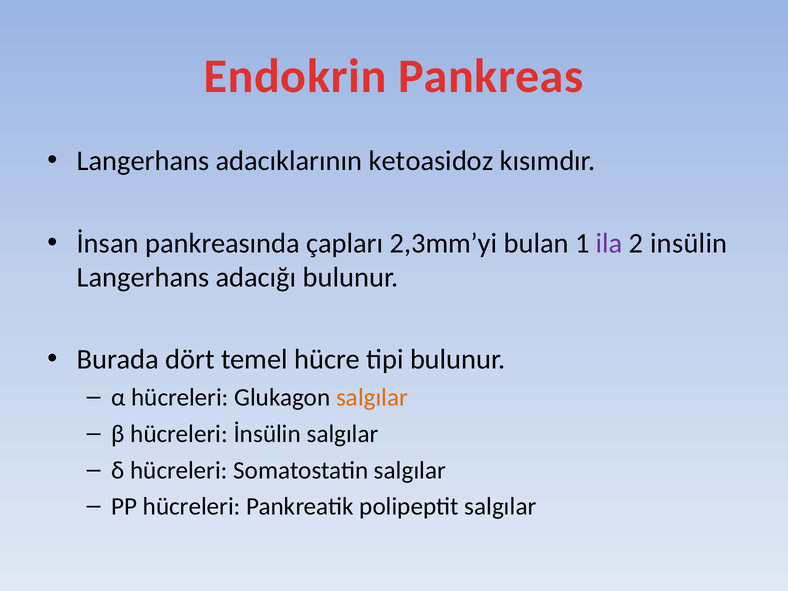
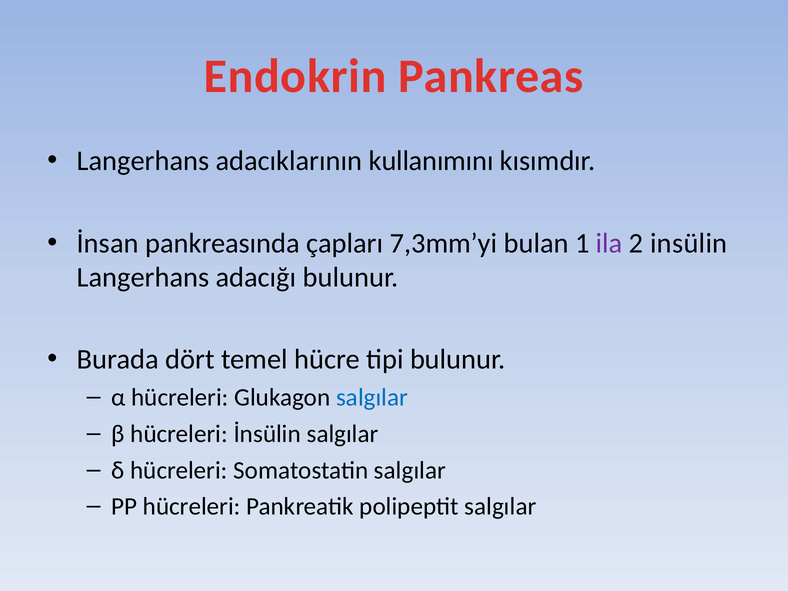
ketoasidoz: ketoasidoz -> kullanımını
2,3mm’yi: 2,3mm’yi -> 7,3mm’yi
salgılar at (372, 398) colour: orange -> blue
